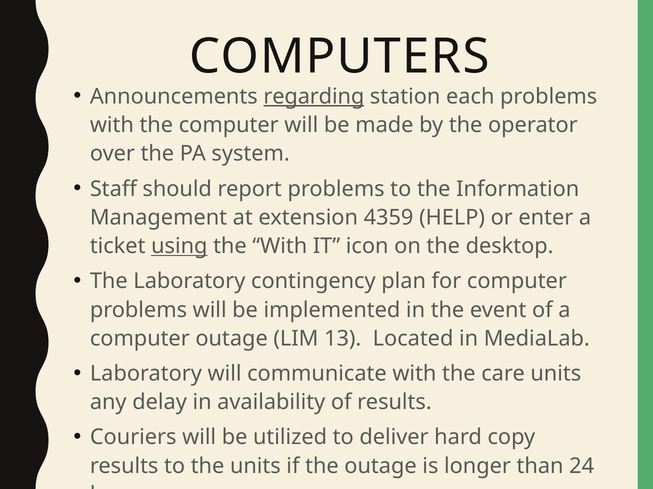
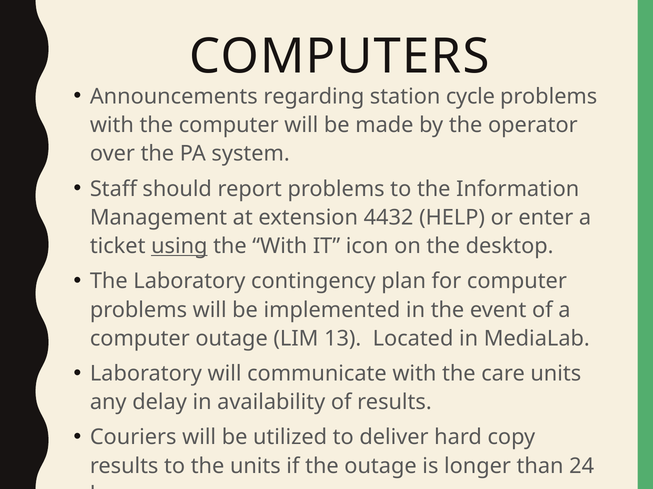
regarding underline: present -> none
each: each -> cycle
4359: 4359 -> 4432
